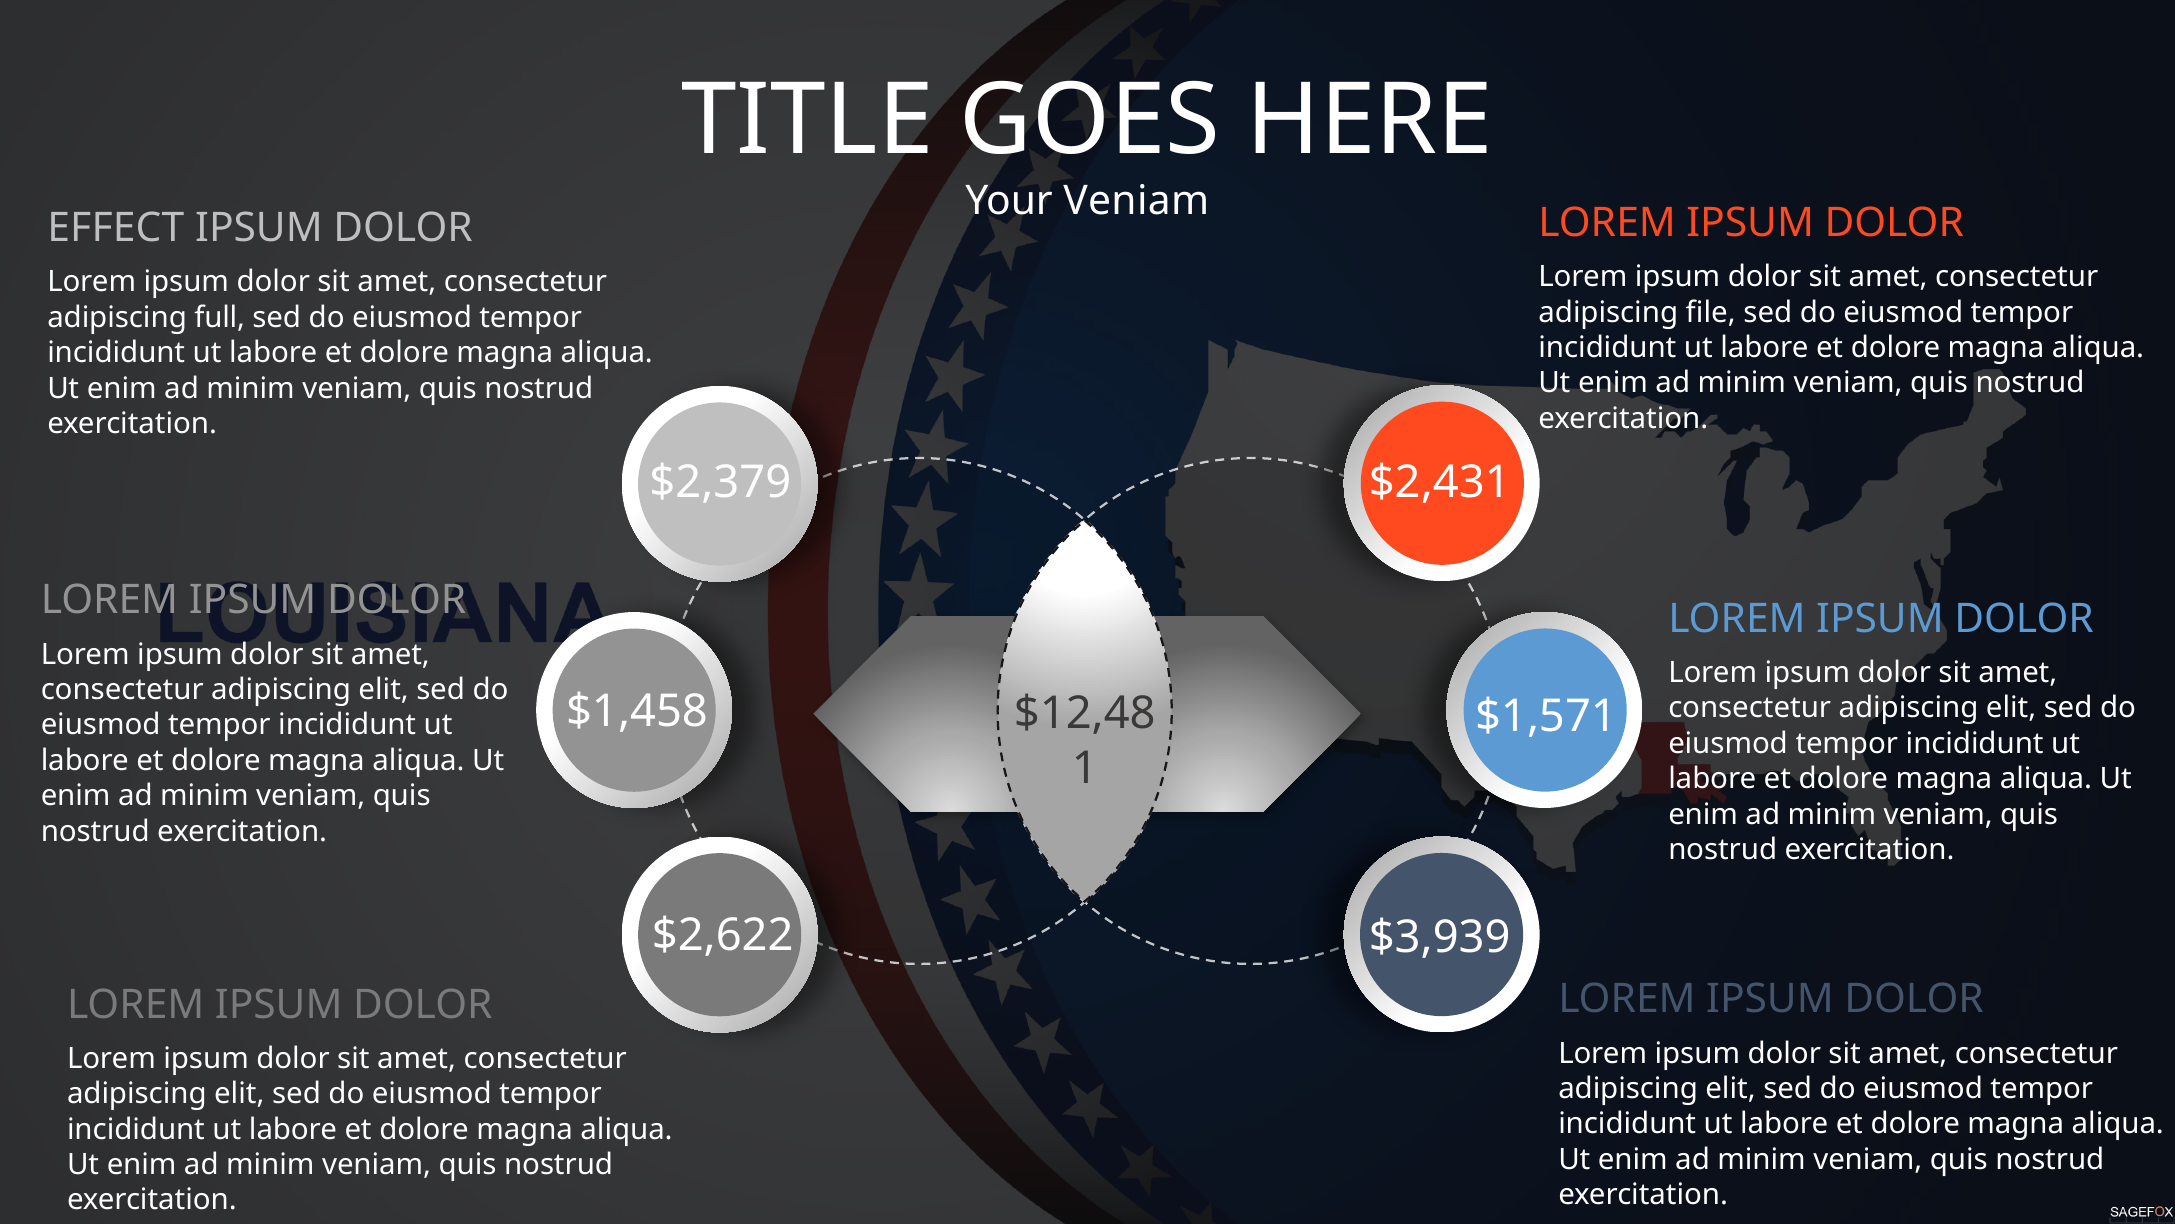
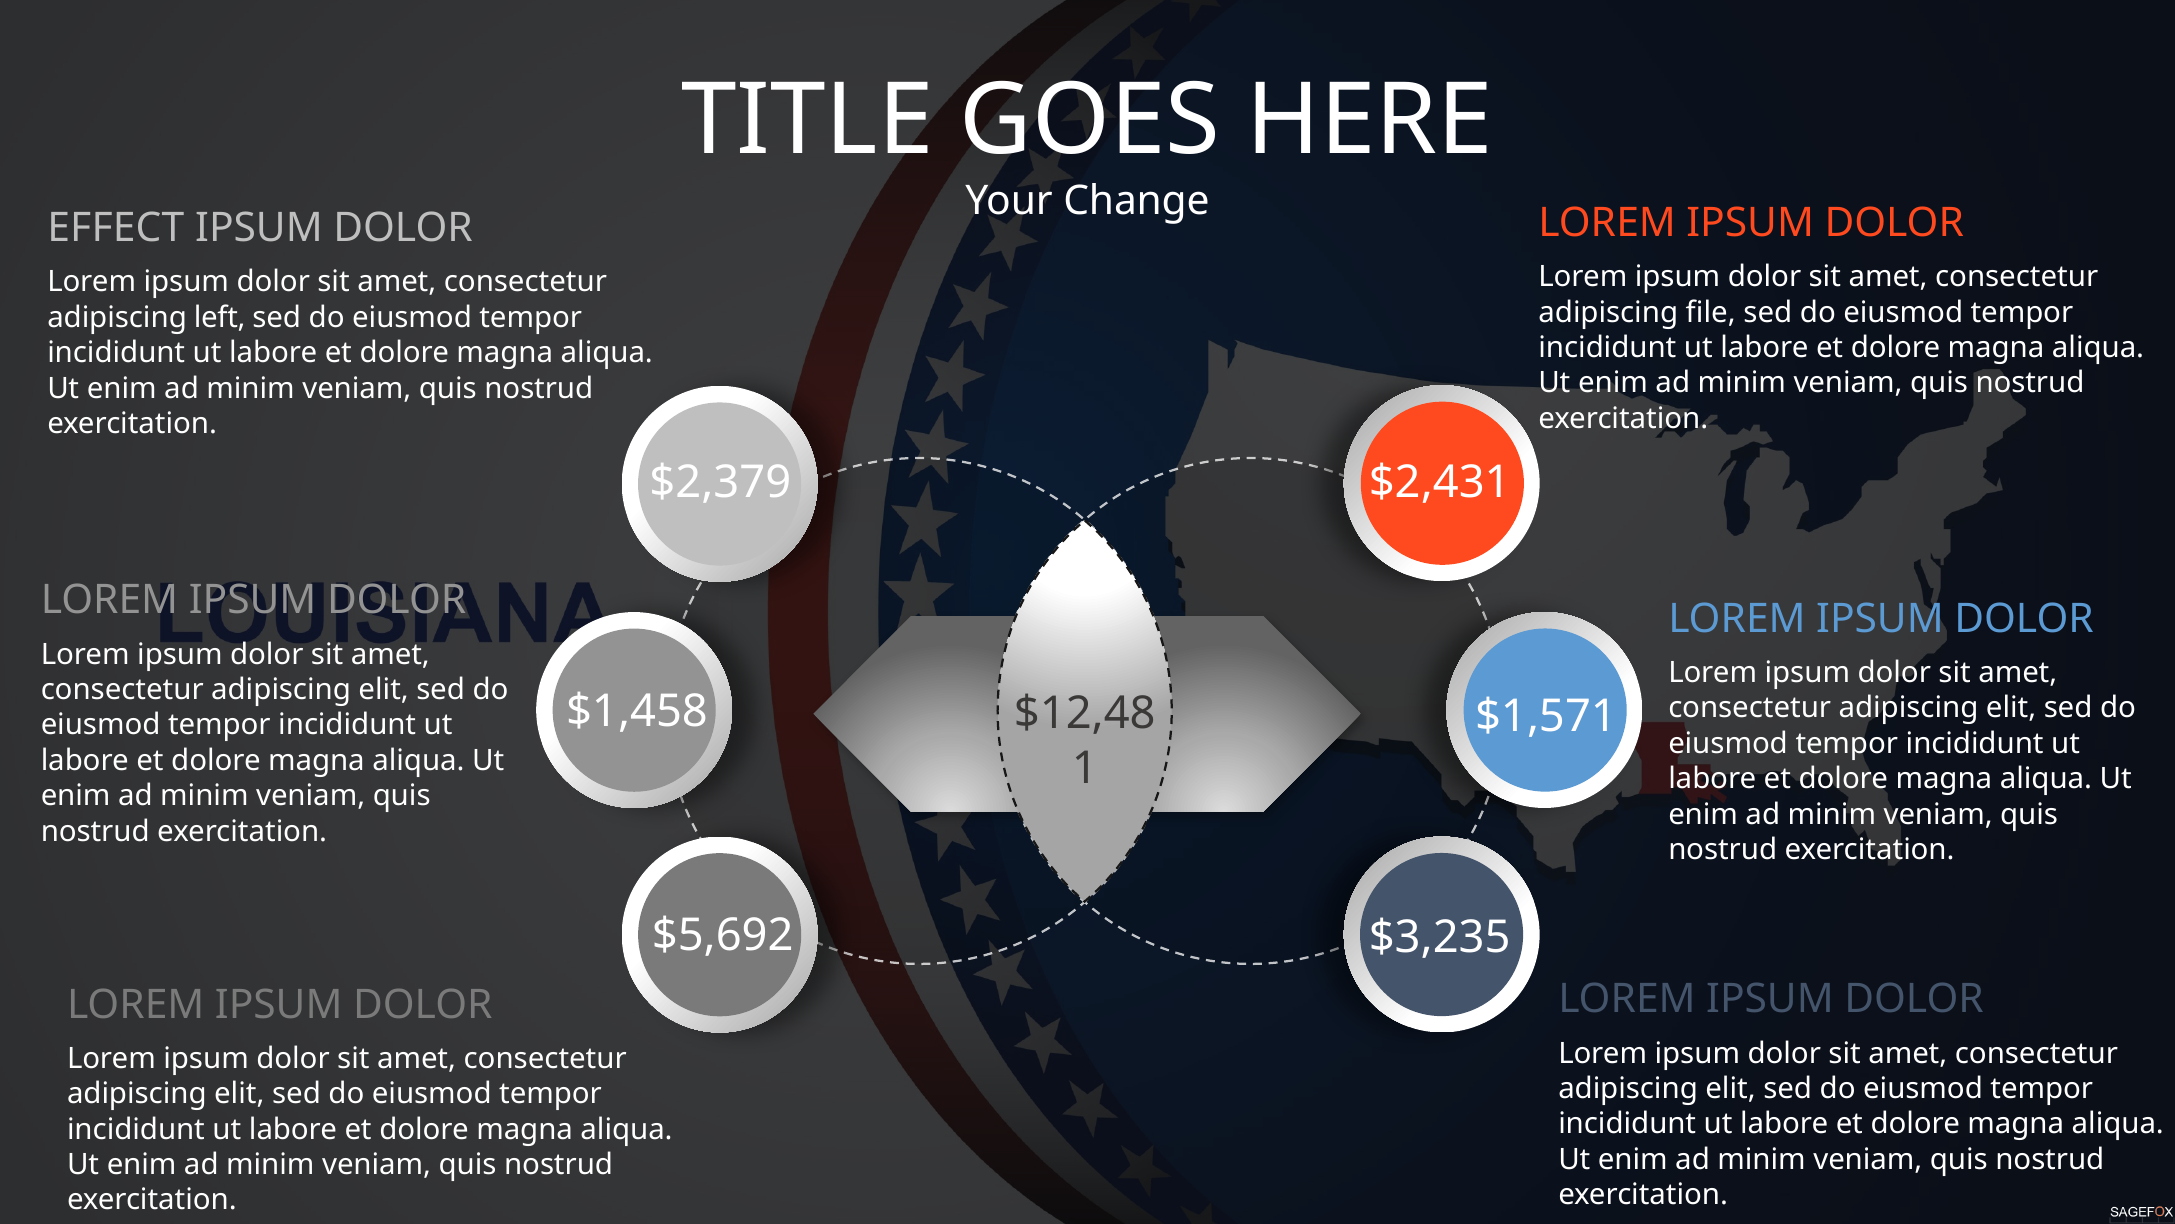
Your Veniam: Veniam -> Change
full: full -> left
$2,622: $2,622 -> $5,692
$3,939: $3,939 -> $3,235
